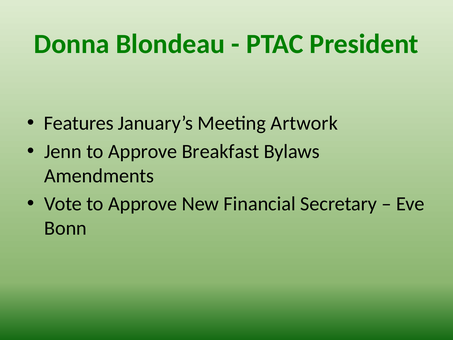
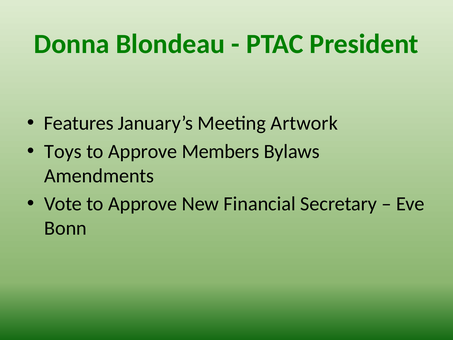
Jenn: Jenn -> Toys
Breakfast: Breakfast -> Members
